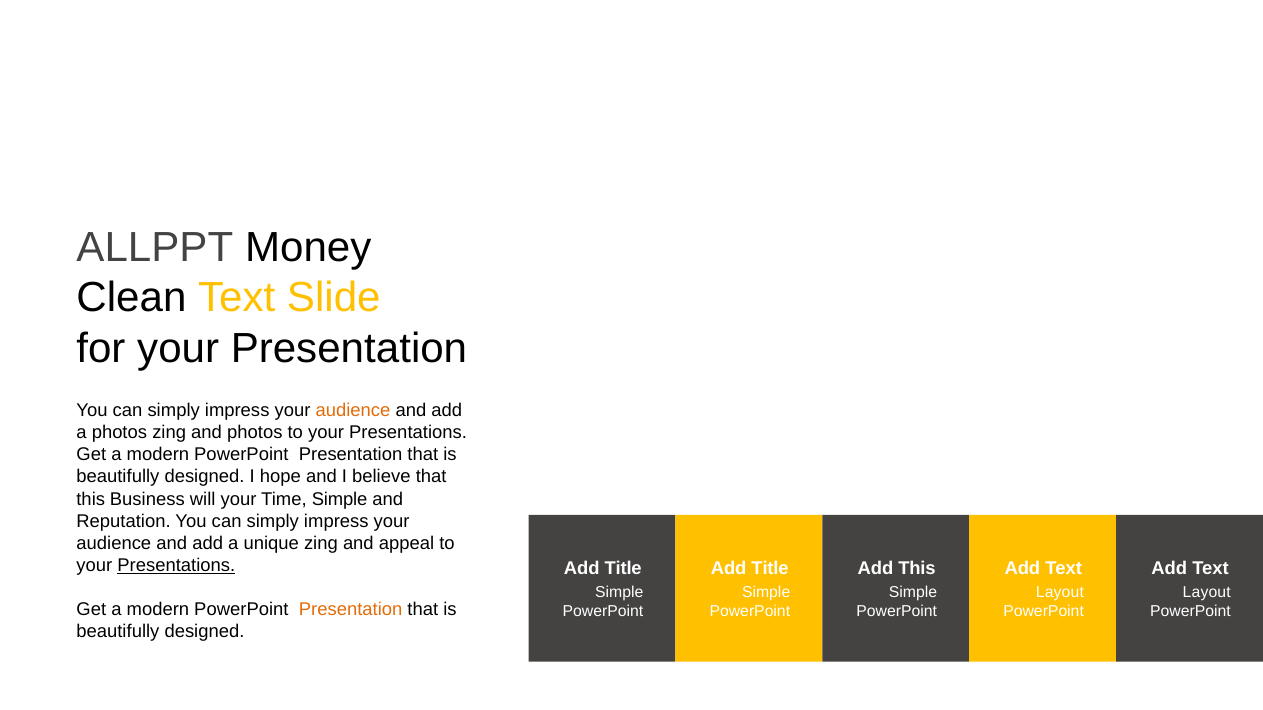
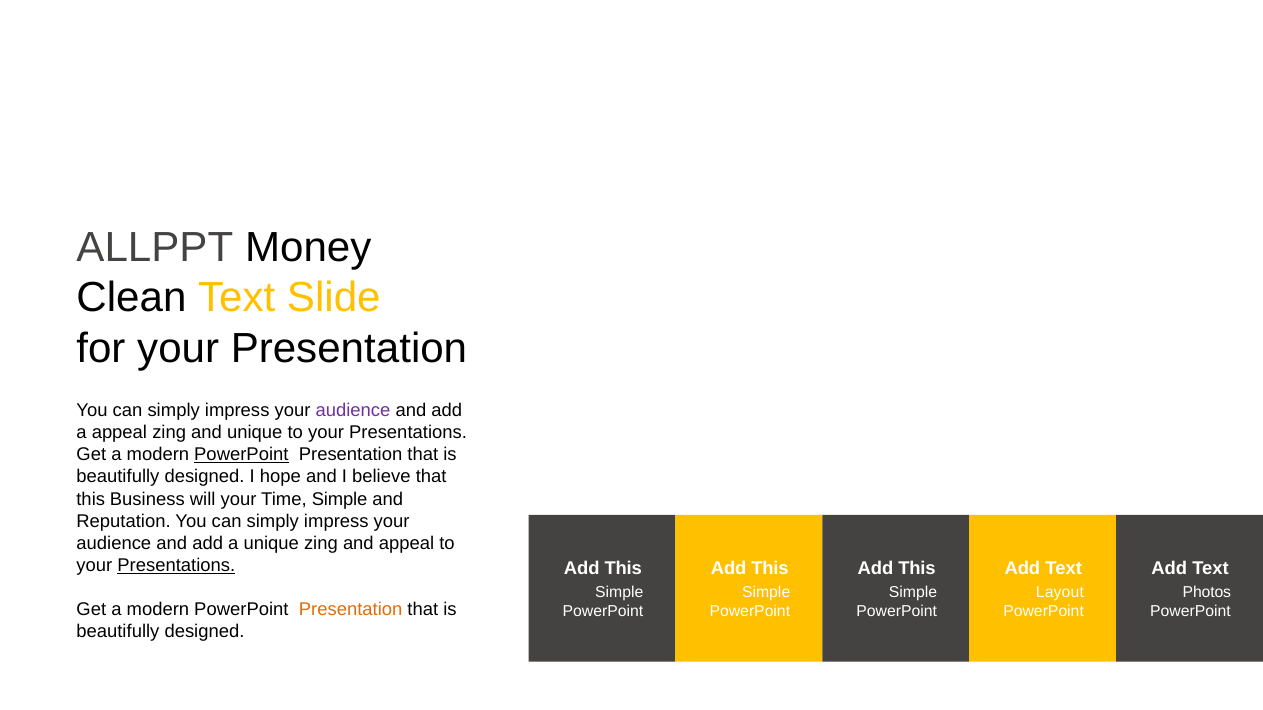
audience at (353, 411) colour: orange -> purple
a photos: photos -> appeal
and photos: photos -> unique
PowerPoint at (241, 455) underline: none -> present
Title at (623, 568): Title -> This
Title at (770, 568): Title -> This
Layout at (1207, 593): Layout -> Photos
